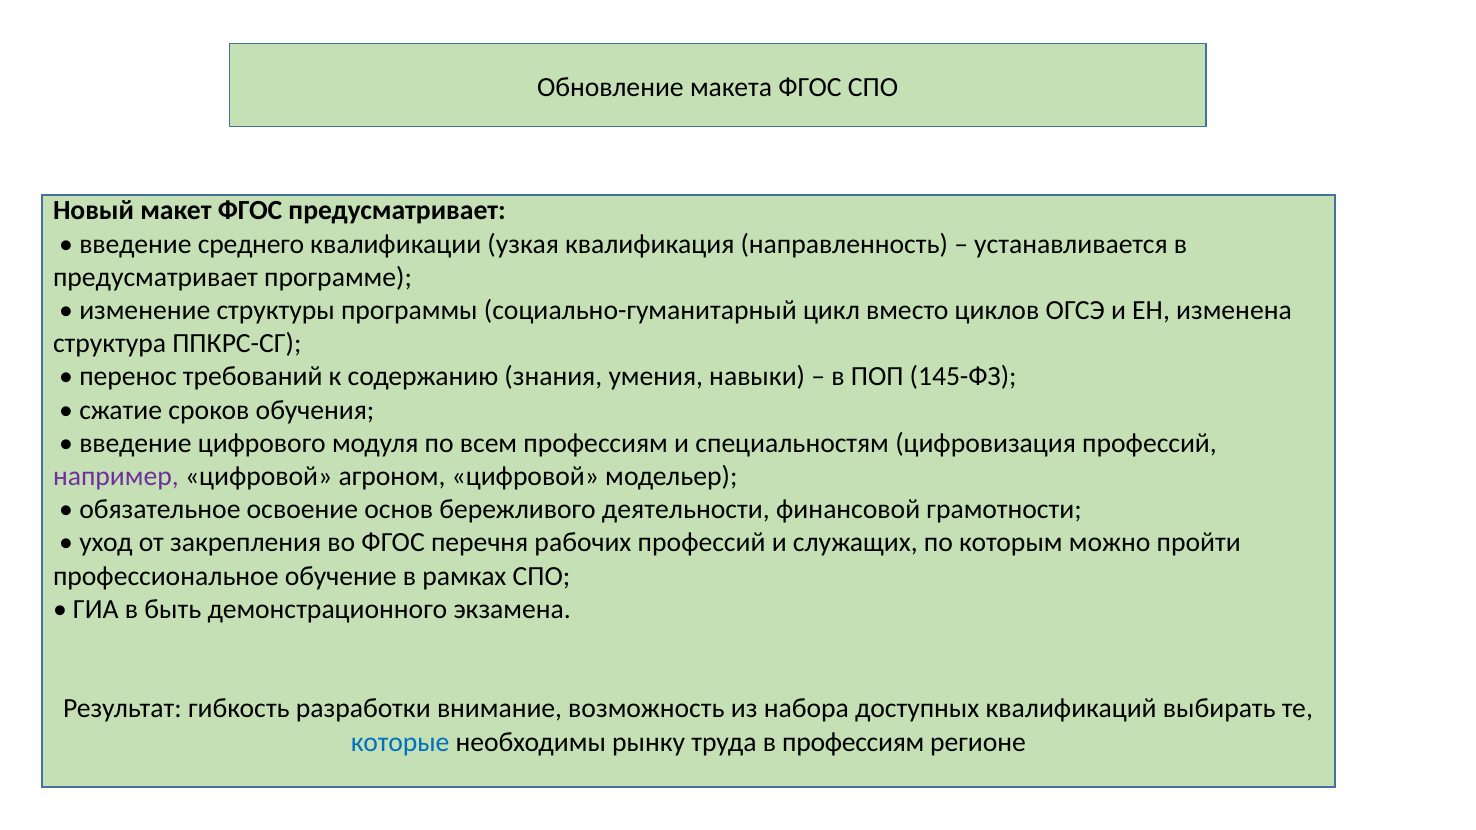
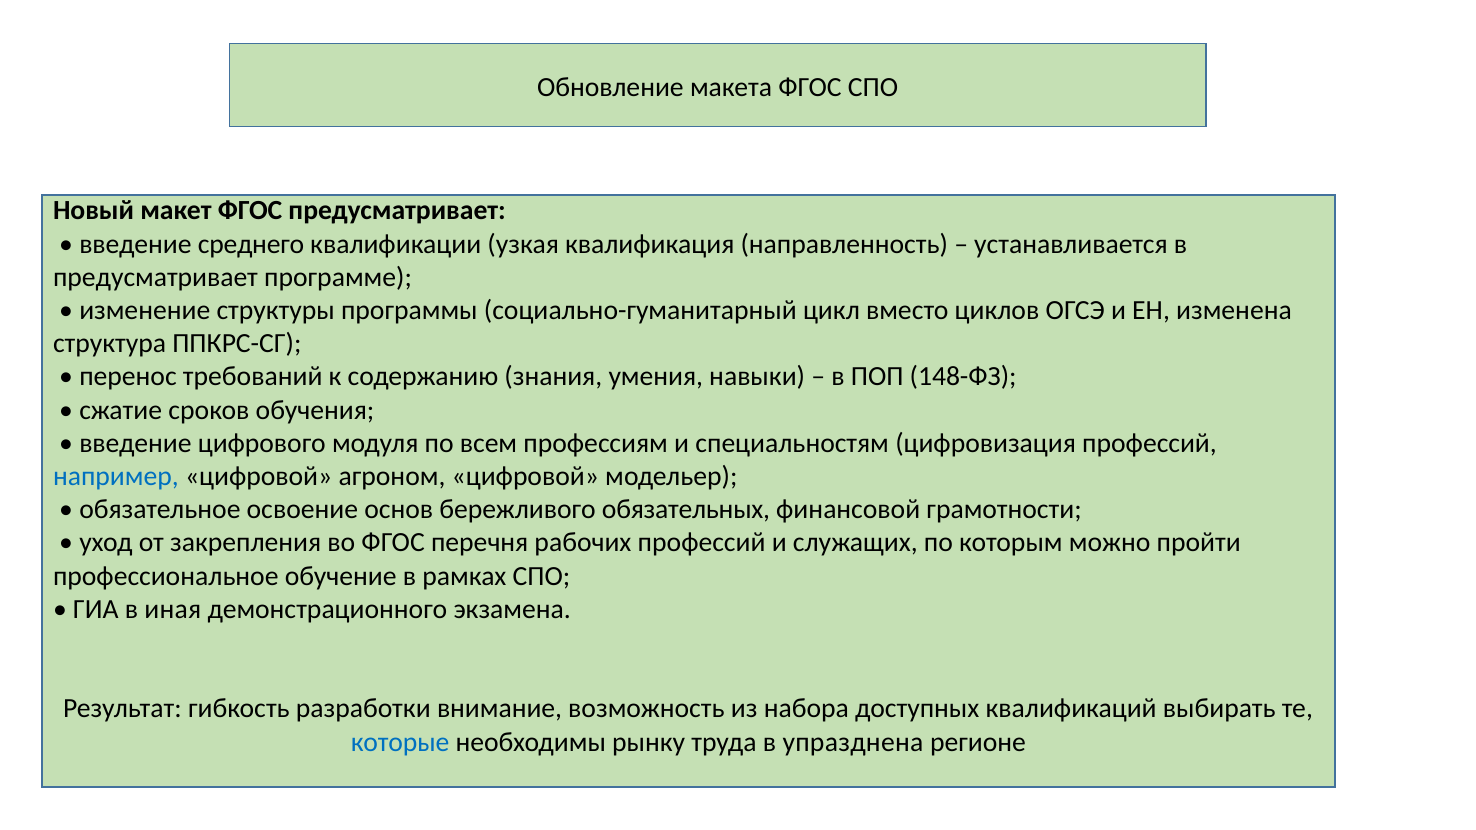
145-ФЗ: 145-ФЗ -> 148-ФЗ
например colour: purple -> blue
деятельности: деятельности -> обязательных
быть: быть -> иная
в профессиям: профессиям -> упразднена
